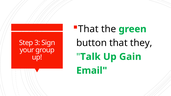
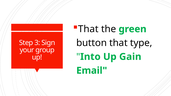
they: they -> type
Talk: Talk -> Into
